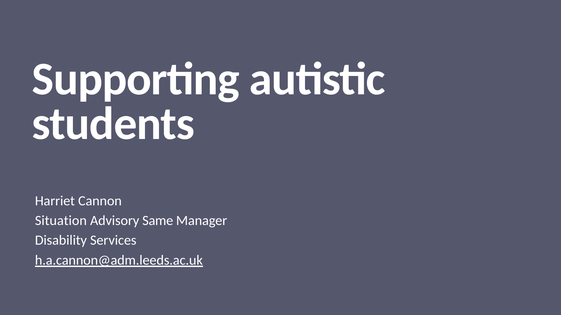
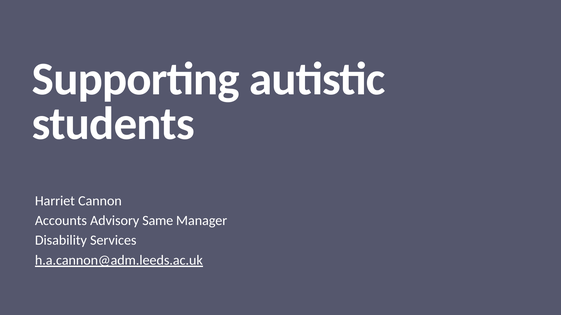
Situation: Situation -> Accounts
